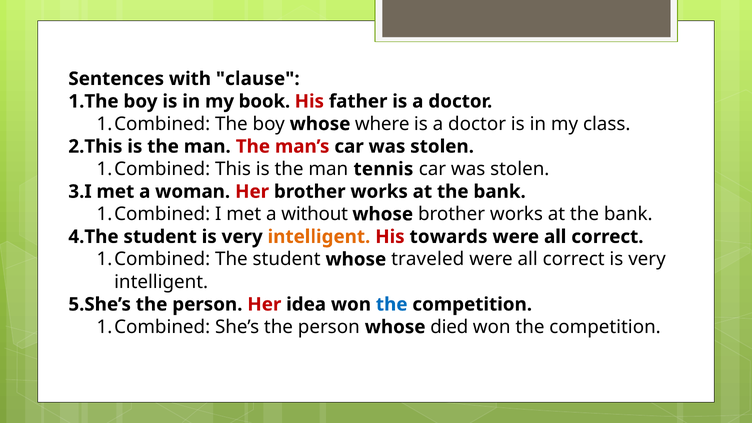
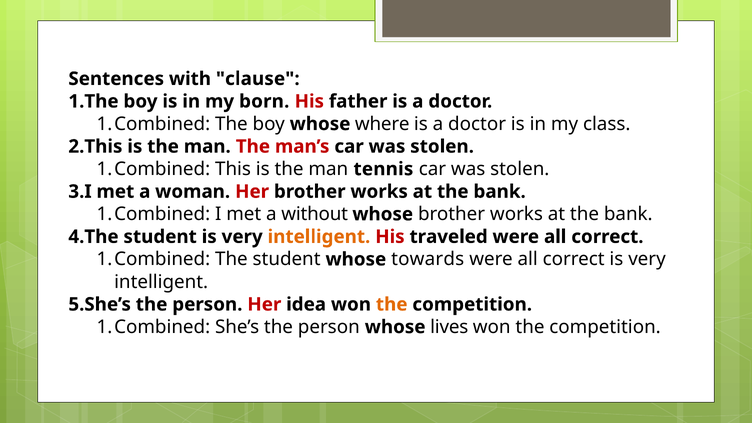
book: book -> born
towards: towards -> traveled
traveled: traveled -> towards
the at (392, 304) colour: blue -> orange
died: died -> lives
